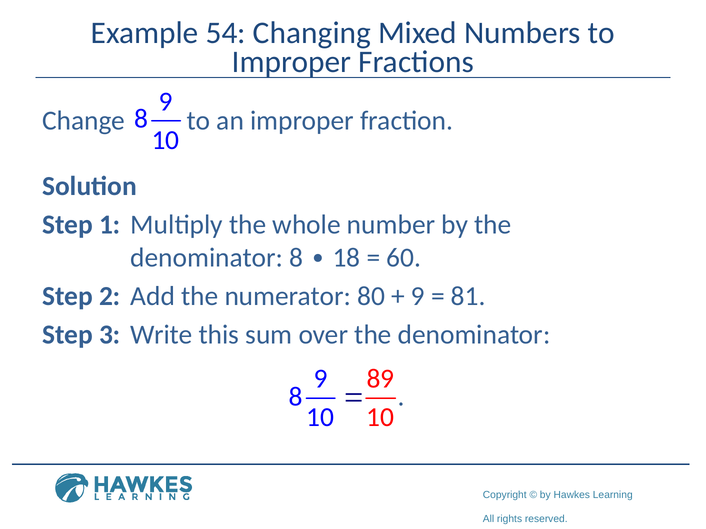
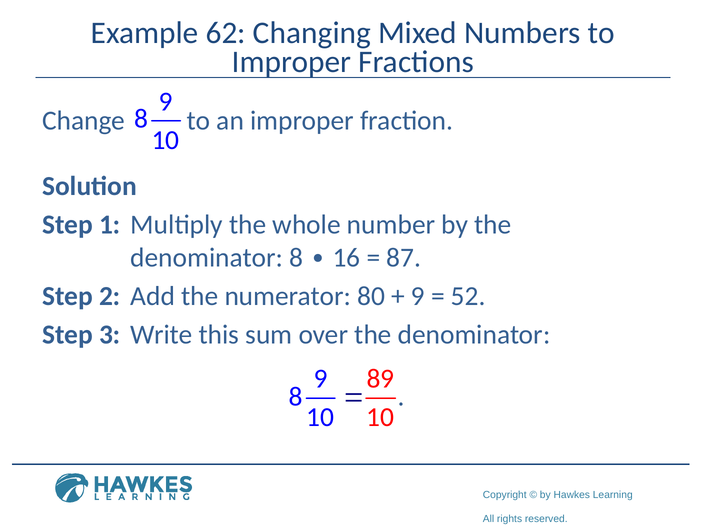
54: 54 -> 62
18: 18 -> 16
60: 60 -> 87
81: 81 -> 52
